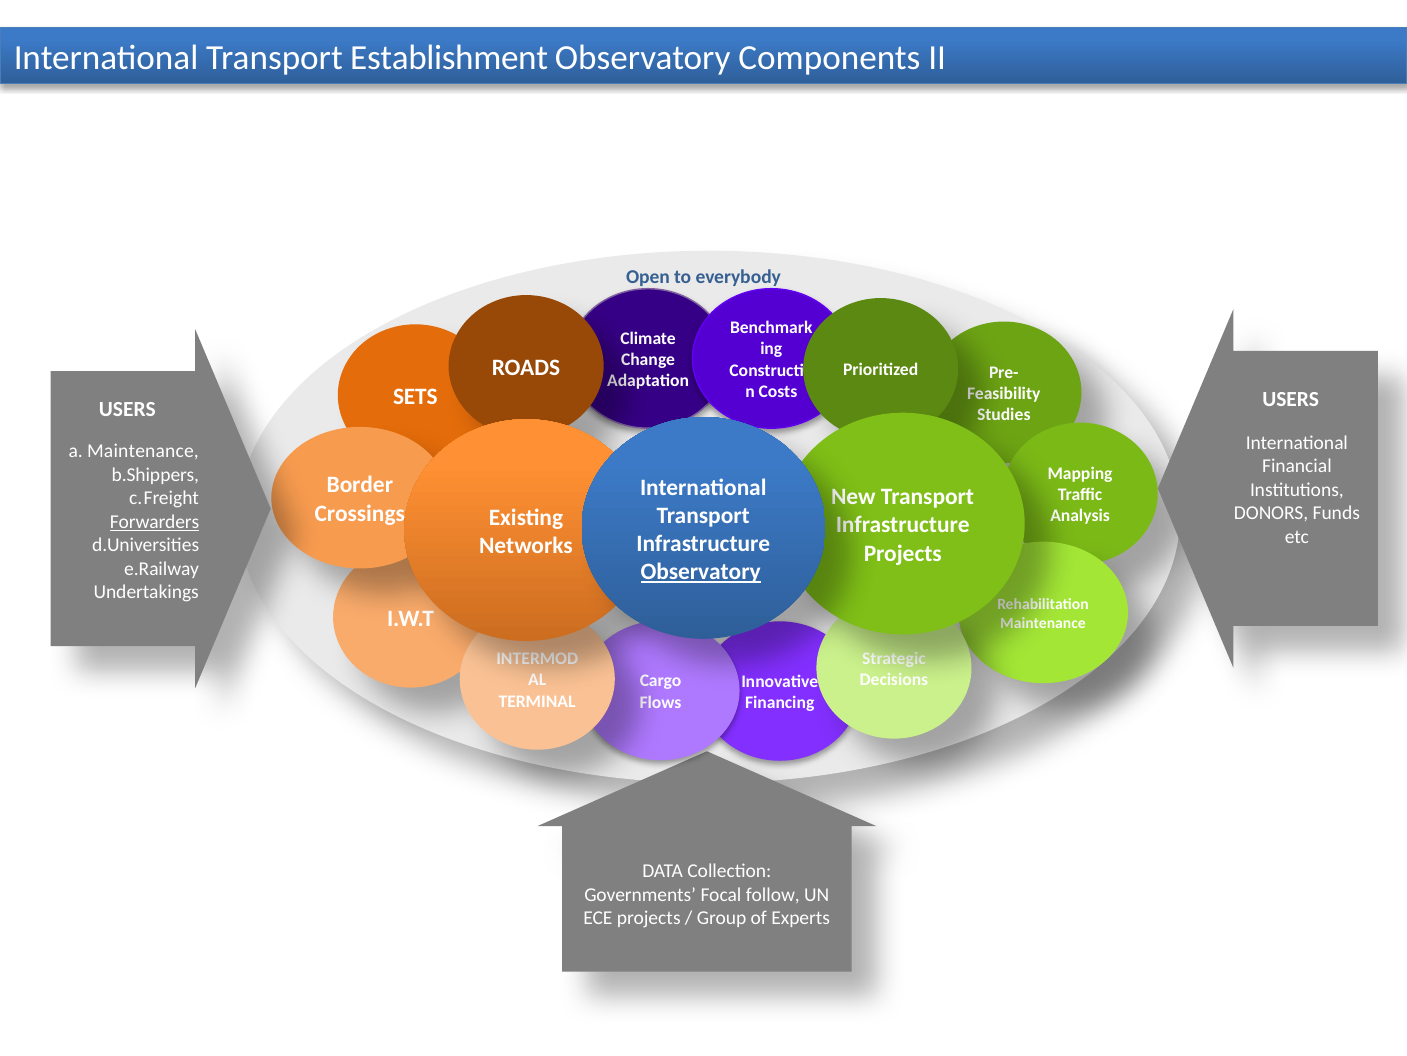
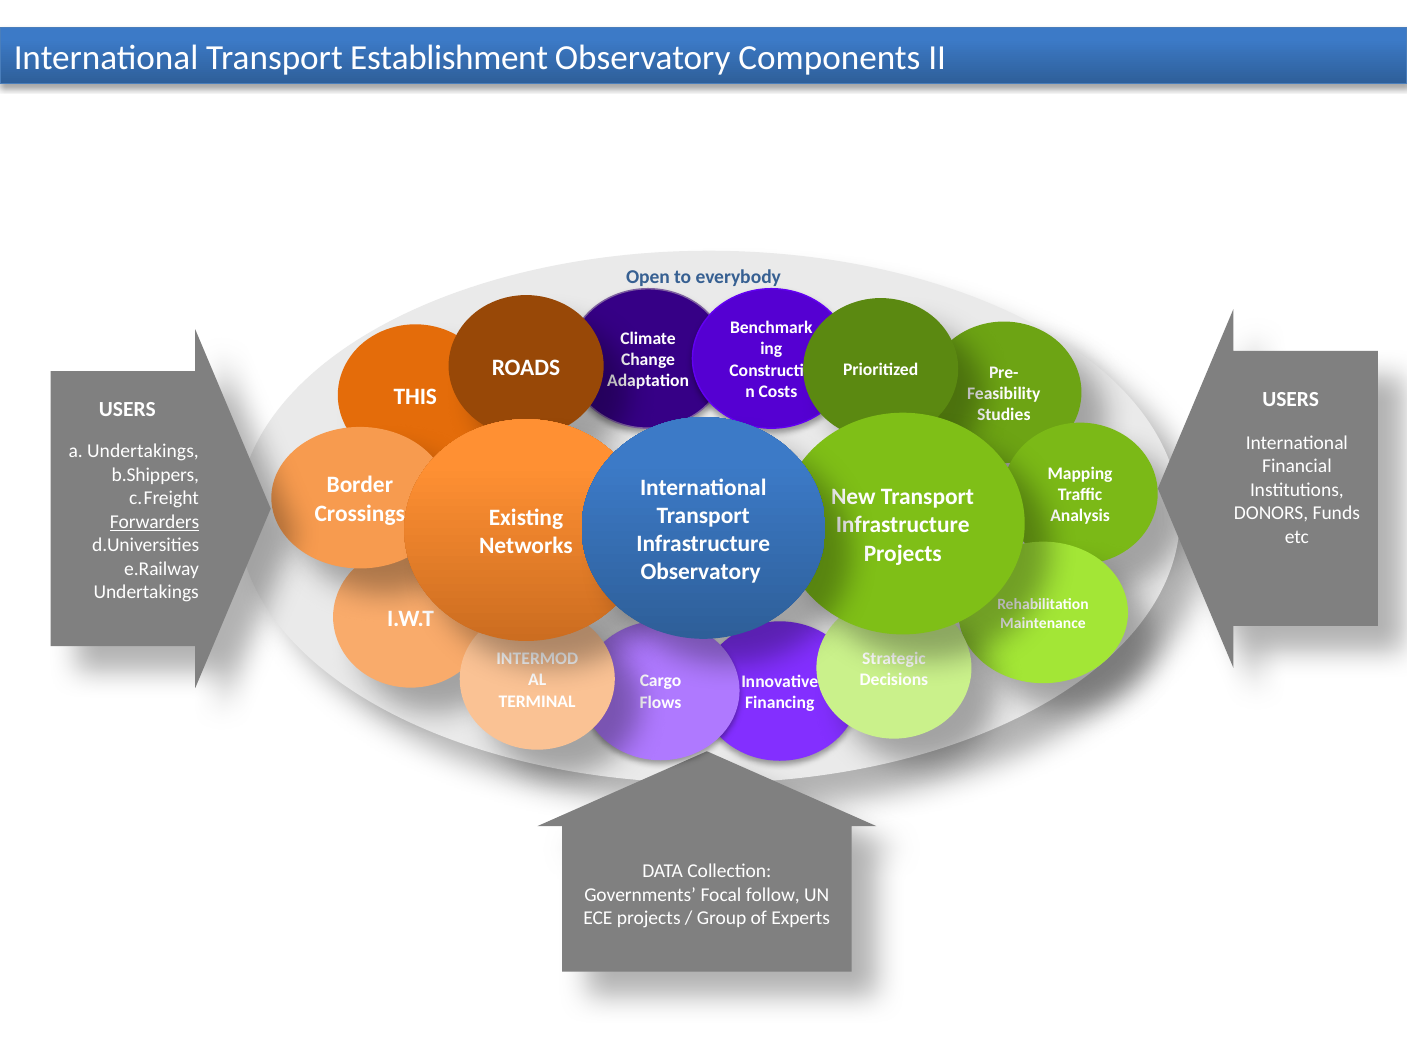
SETS: SETS -> THIS
Maintenance at (143, 451): Maintenance -> Undertakings
Observatory at (701, 571) underline: present -> none
